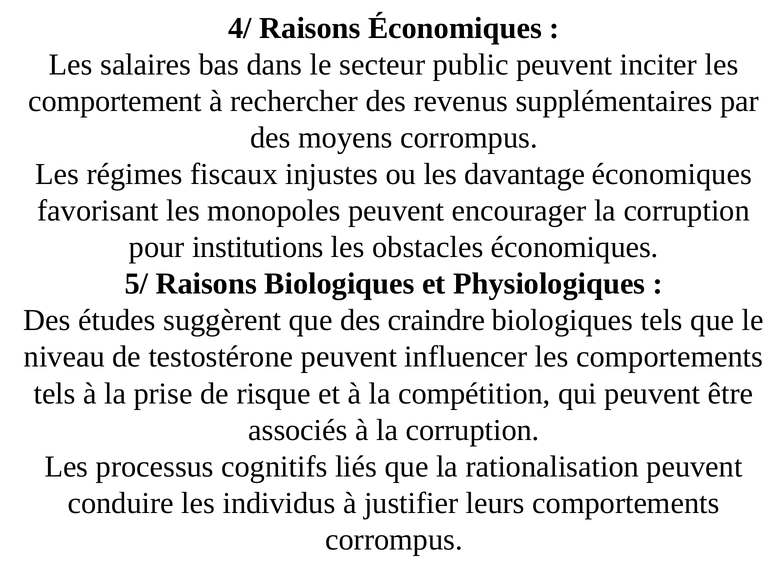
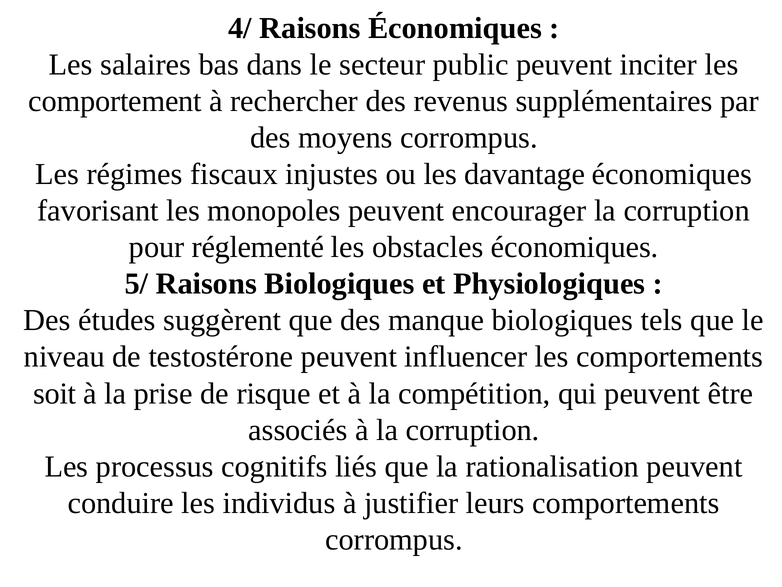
institutions: institutions -> réglementé
craindre: craindre -> manque
tels at (55, 393): tels -> soit
